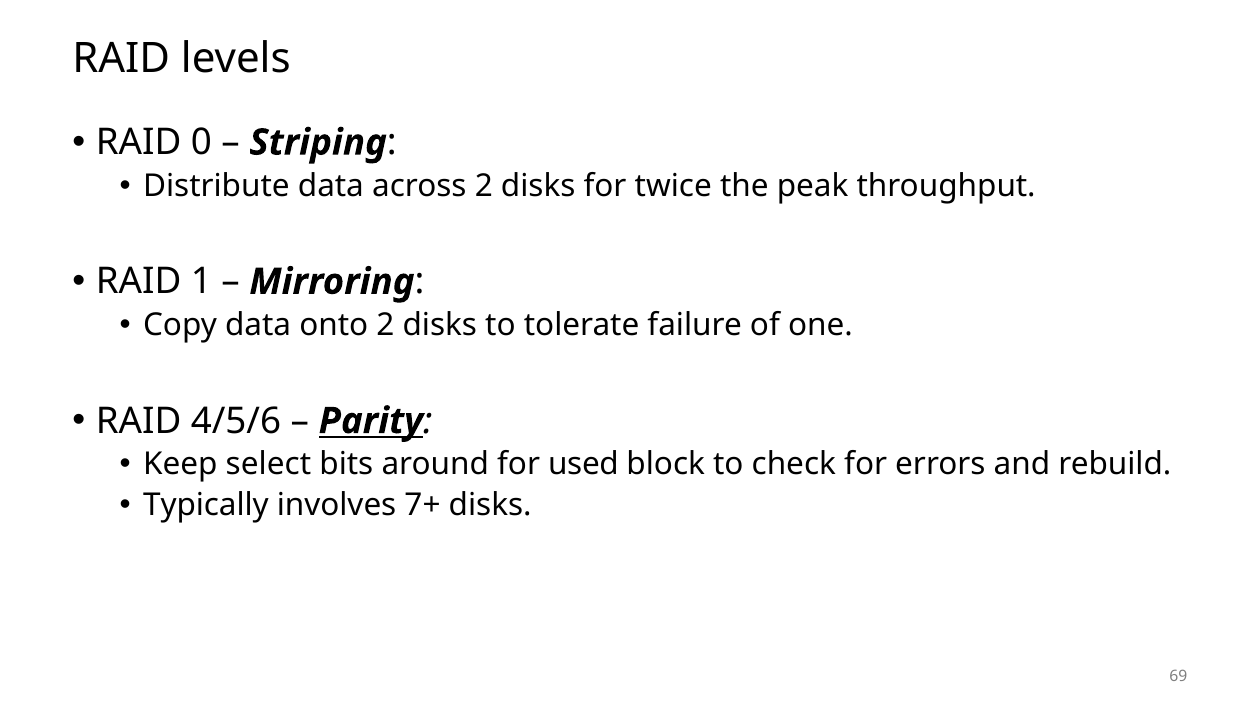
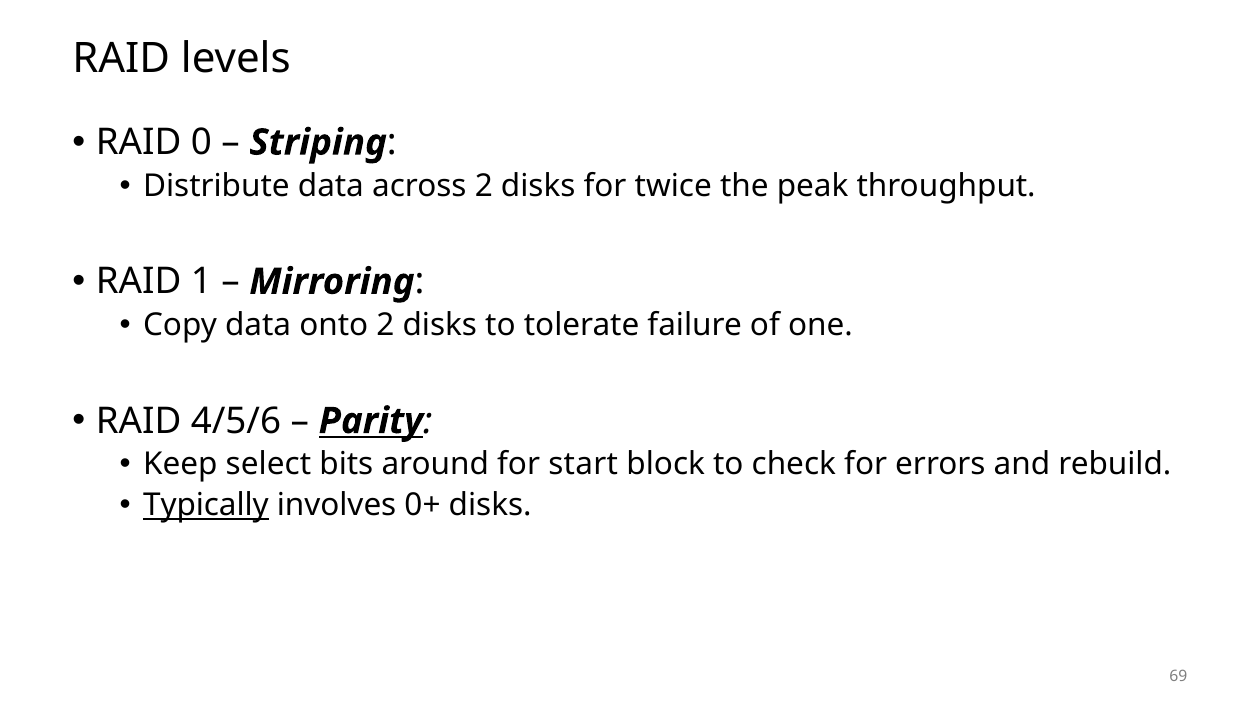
used: used -> start
Typically underline: none -> present
7+: 7+ -> 0+
